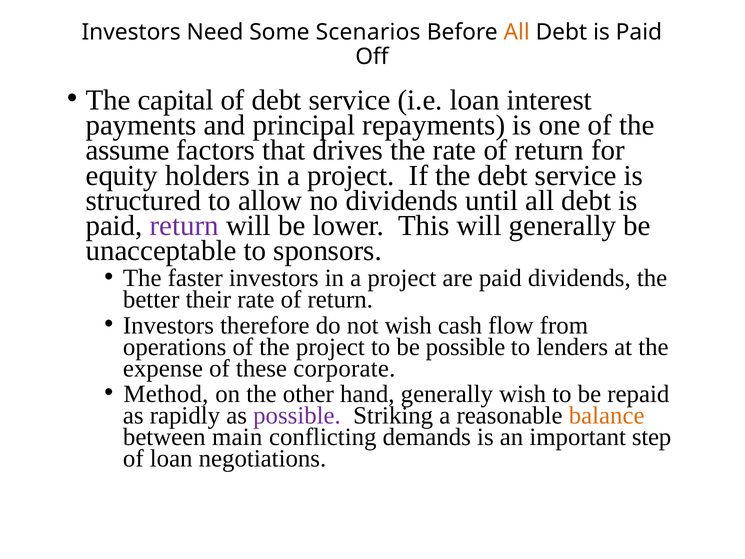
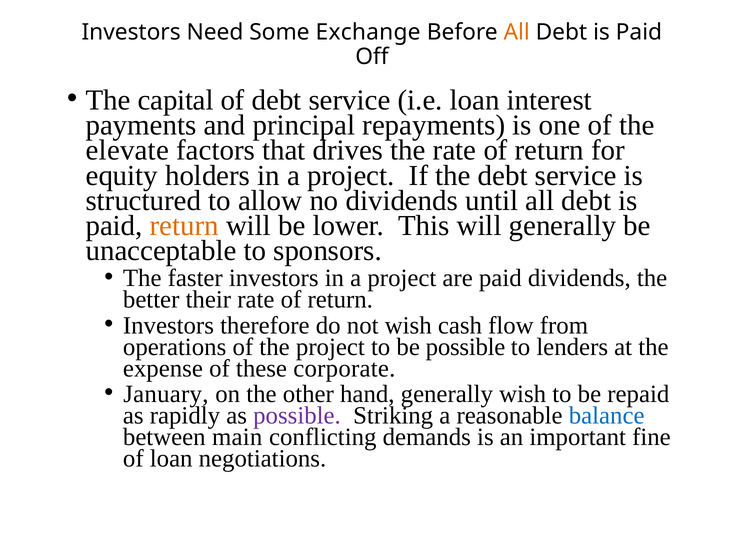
Scenarios: Scenarios -> Exchange
assume: assume -> elevate
return at (184, 225) colour: purple -> orange
Method: Method -> January
balance colour: orange -> blue
step: step -> fine
